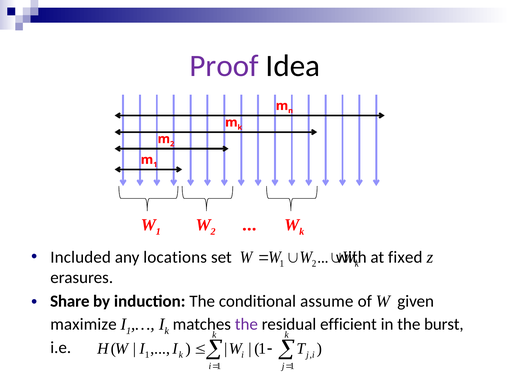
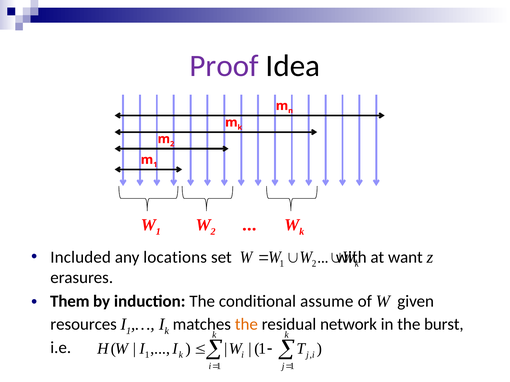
fixed: fixed -> want
Share: Share -> Them
maximize: maximize -> resources
the at (246, 325) colour: purple -> orange
efficient: efficient -> network
